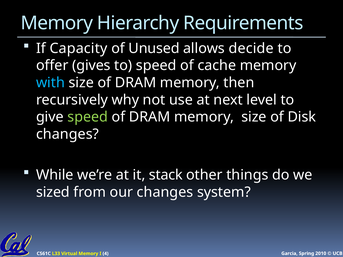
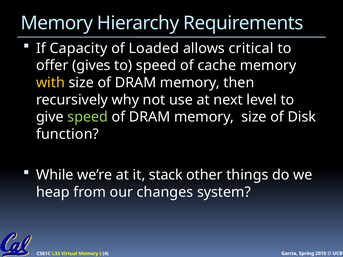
Unused: Unused -> Loaded
decide: decide -> critical
with colour: light blue -> yellow
changes at (67, 134): changes -> function
sized: sized -> heap
